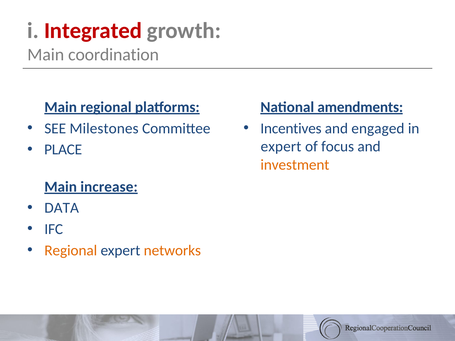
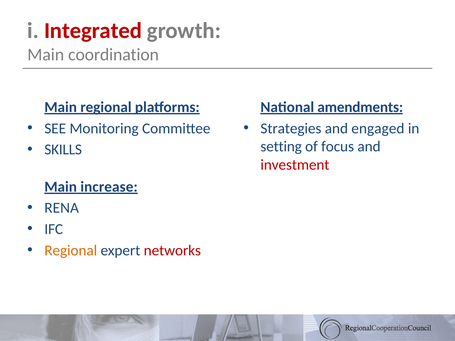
Milestones: Milestones -> Monitoring
Incentives: Incentives -> Strategies
expert at (281, 147): expert -> setting
PLACE: PLACE -> SKILLS
investment colour: orange -> red
DATA: DATA -> RENA
networks colour: orange -> red
